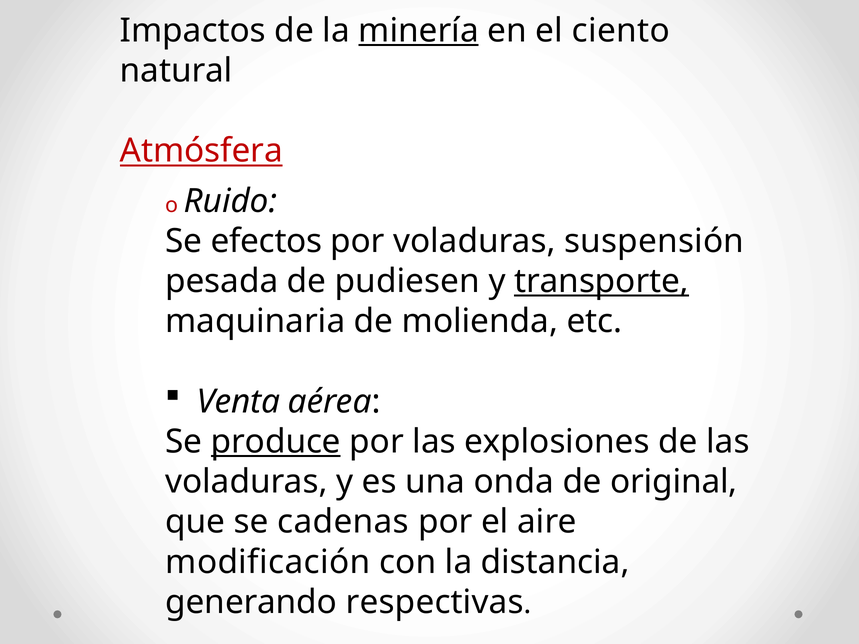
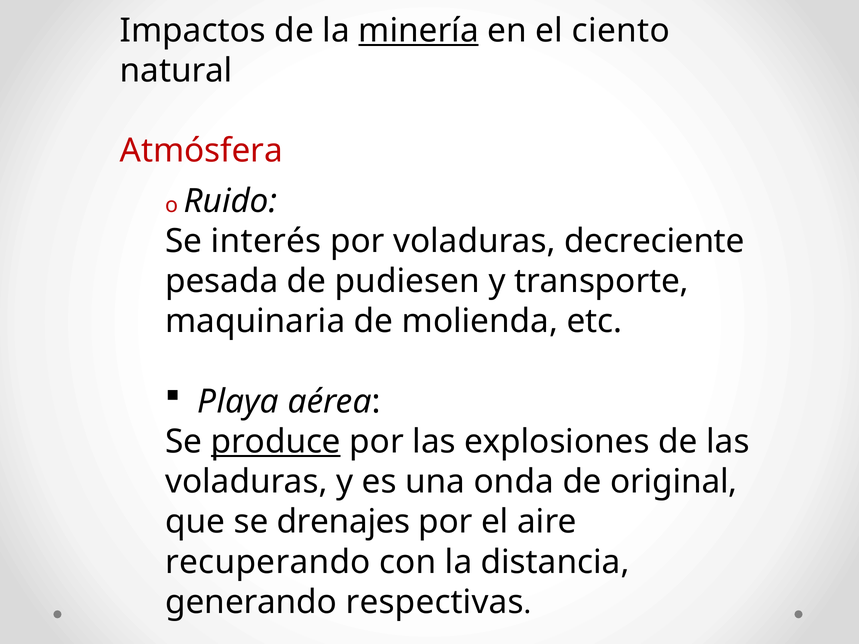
Atmósfera underline: present -> none
efectos: efectos -> interés
suspensión: suspensión -> decreciente
transporte underline: present -> none
Venta: Venta -> Playa
cadenas: cadenas -> drenajes
modificación: modificación -> recuperando
